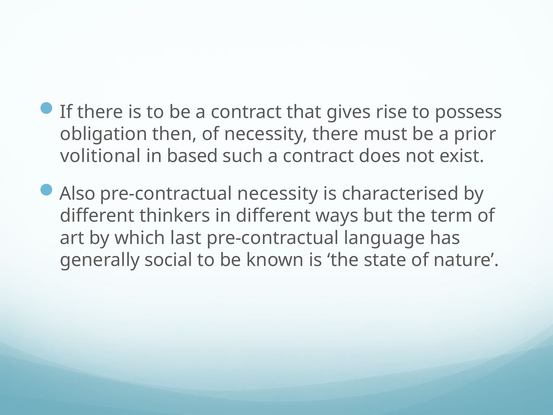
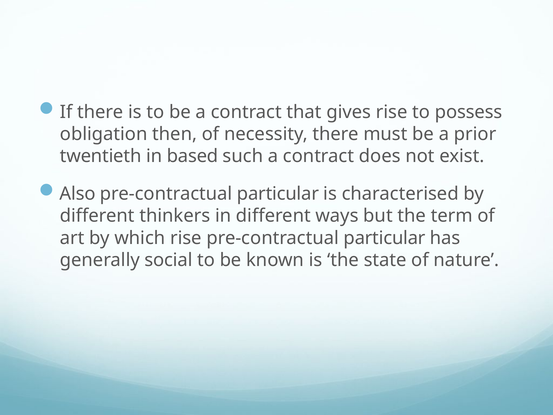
volitional: volitional -> twentieth
necessity at (278, 194): necessity -> particular
which last: last -> rise
language at (384, 238): language -> particular
